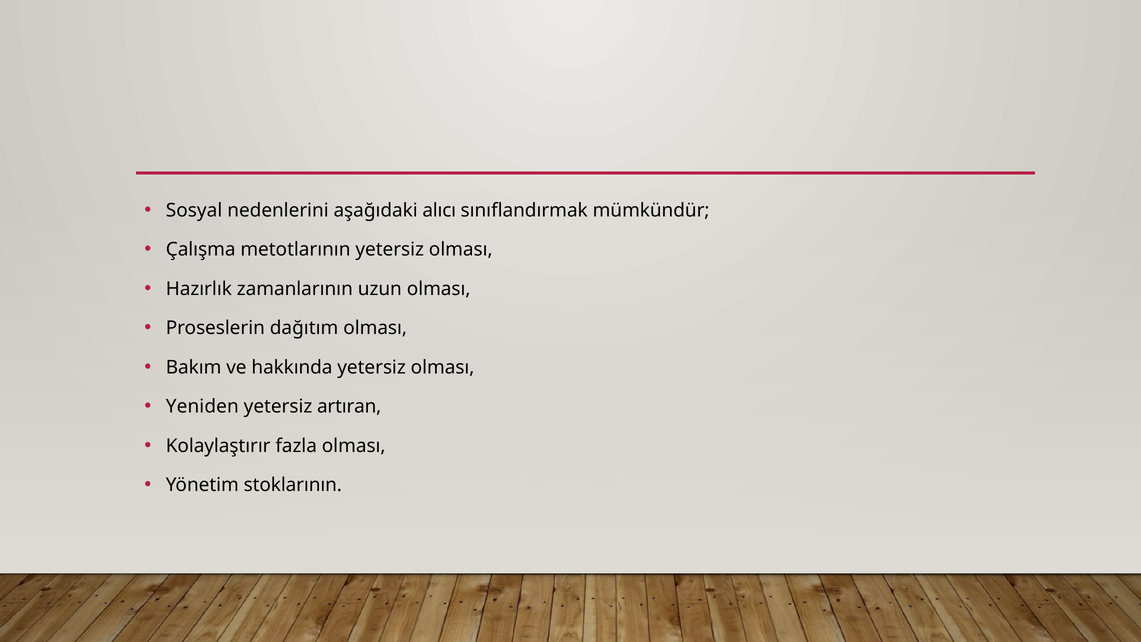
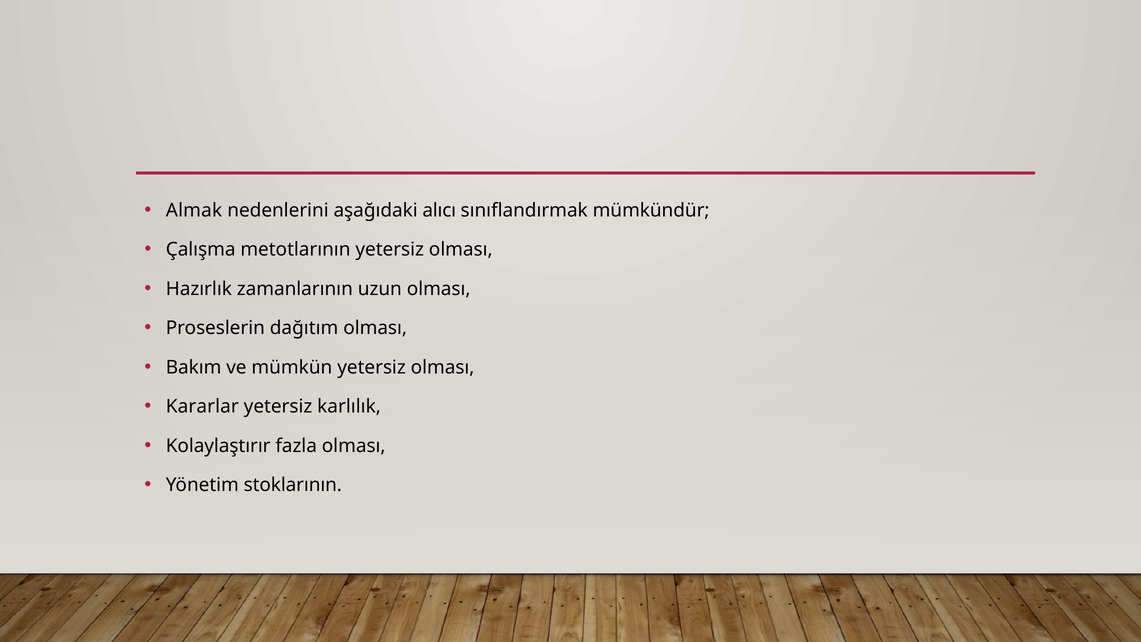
Sosyal: Sosyal -> Almak
hakkında: hakkında -> mümkün
Yeniden: Yeniden -> Kararlar
artıran: artıran -> karlılık
